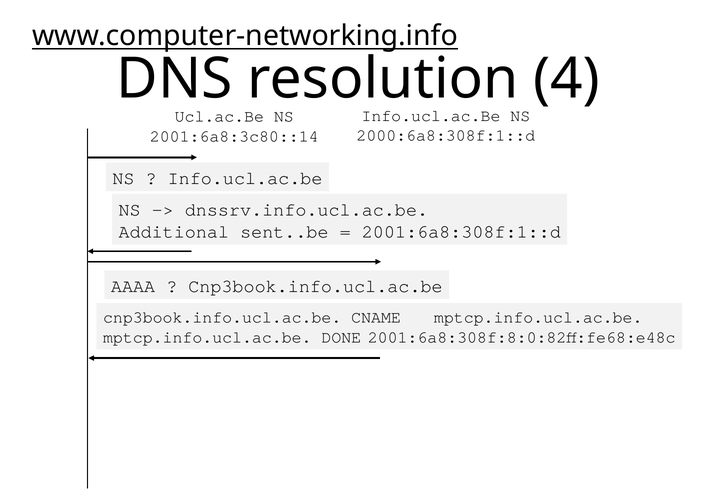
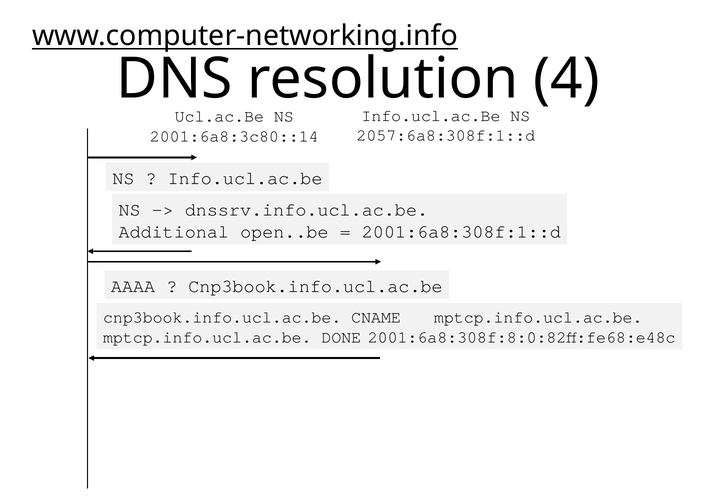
2000:6a8:308f:1::d: 2000:6a8:308f:1::d -> 2057:6a8:308f:1::d
sent..be: sent..be -> open..be
